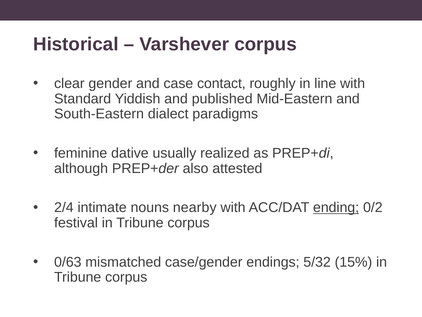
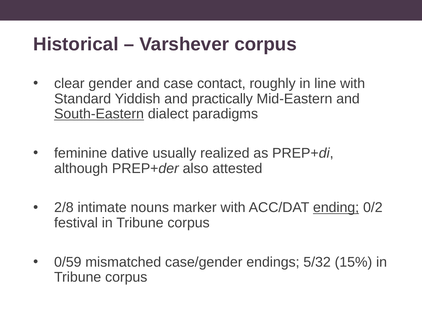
published: published -> practically
South-Eastern underline: none -> present
2/4: 2/4 -> 2/8
nearby: nearby -> marker
0/63: 0/63 -> 0/59
